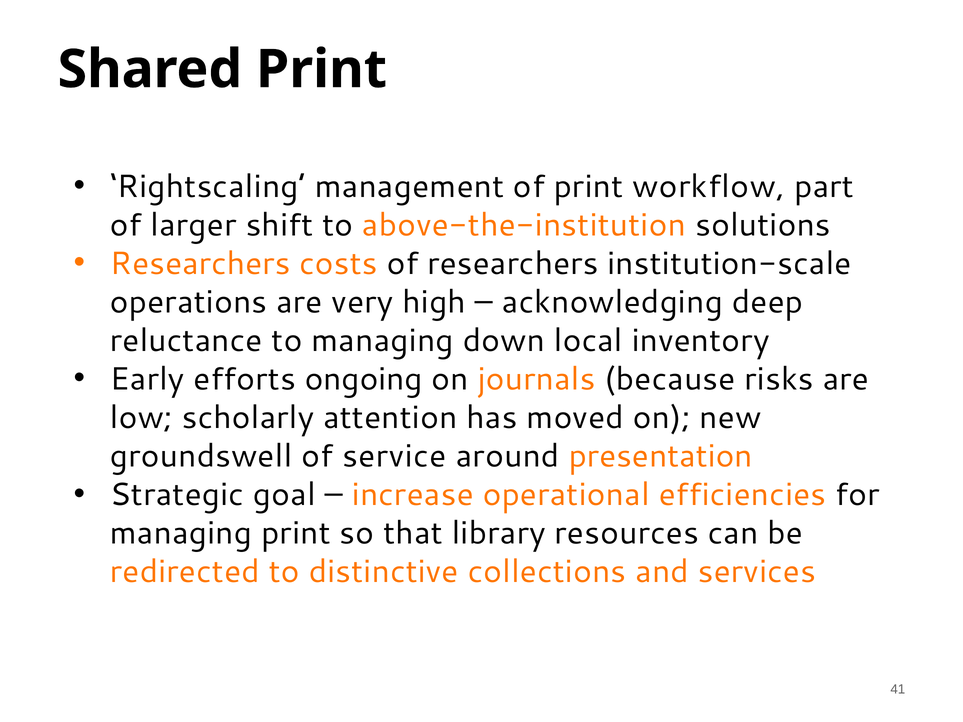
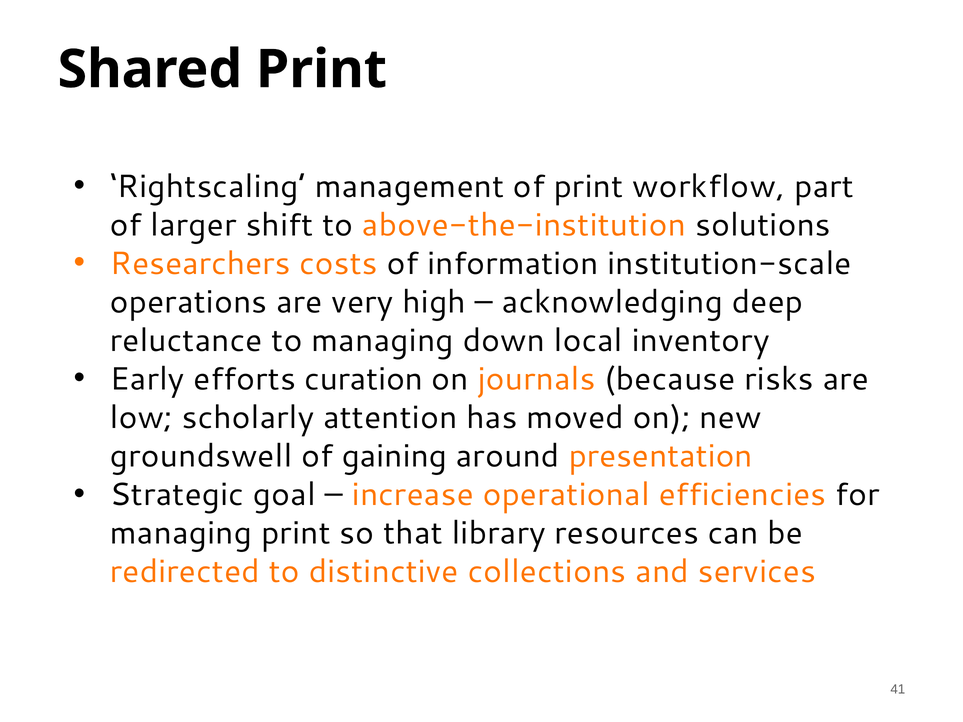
of researchers: researchers -> information
ongoing: ongoing -> curation
service: service -> gaining
